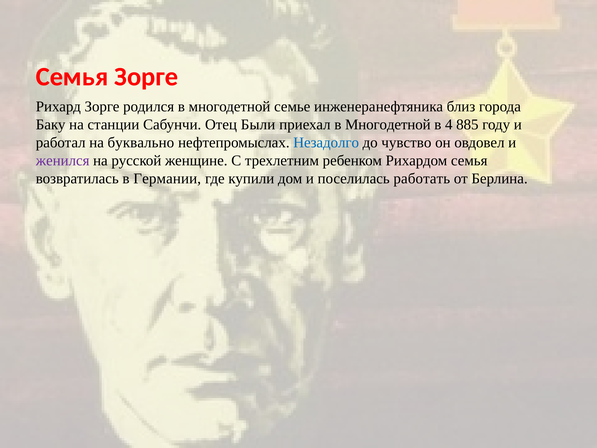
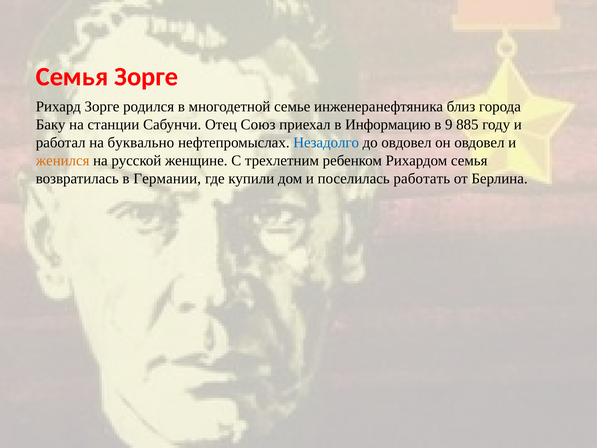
Были: Были -> Союз
приехал в Многодетной: Многодетной -> Информацию
4: 4 -> 9
до чувство: чувство -> овдовел
женился colour: purple -> orange
